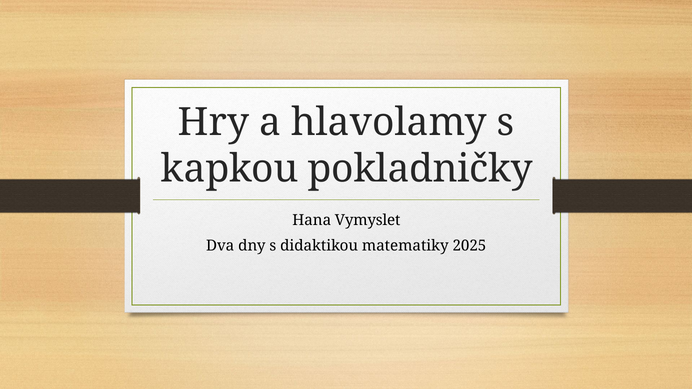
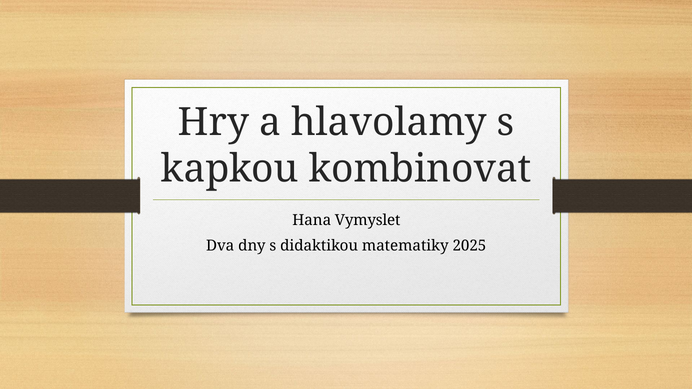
pokladničky: pokladničky -> kombinovat
